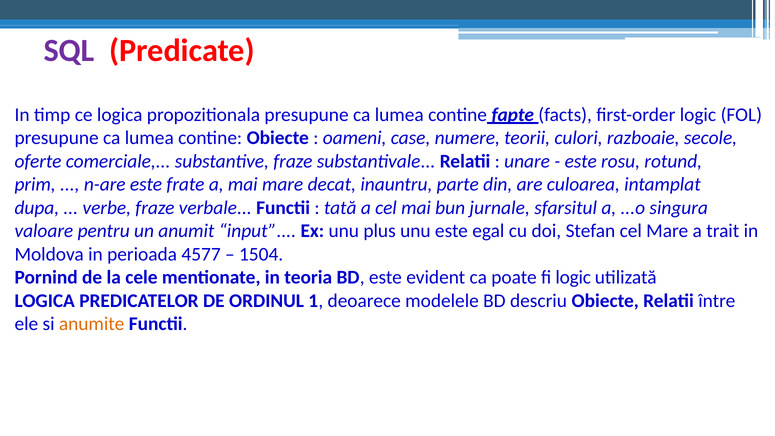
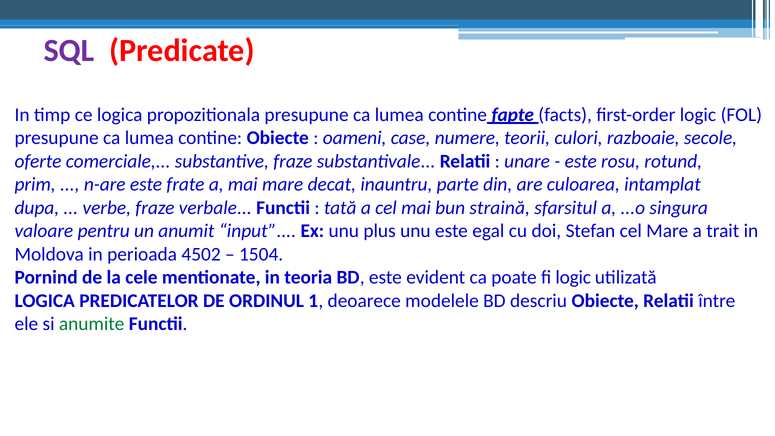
jurnale: jurnale -> straină
4577: 4577 -> 4502
anumite colour: orange -> green
